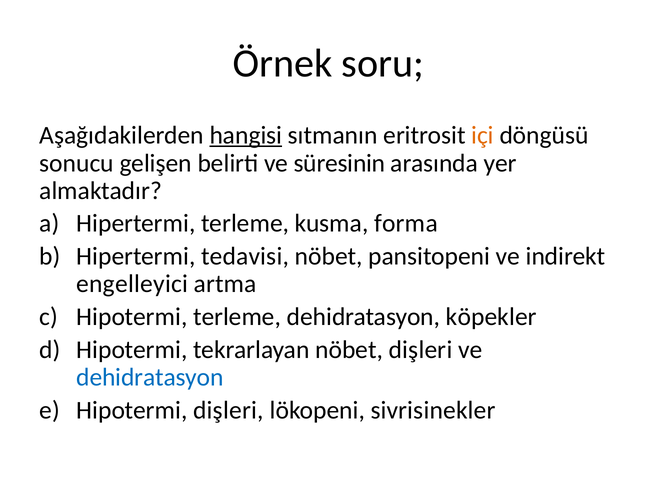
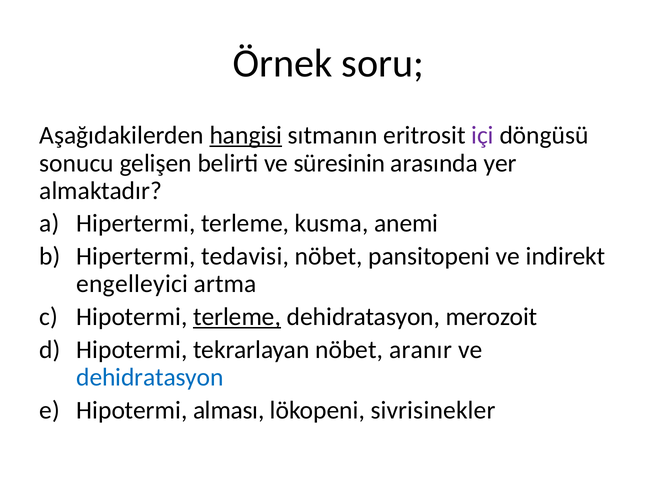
içi colour: orange -> purple
forma: forma -> anemi
terleme at (237, 317) underline: none -> present
köpekler: köpekler -> merozoit
nöbet dişleri: dişleri -> aranır
Hipotermi dişleri: dişleri -> alması
